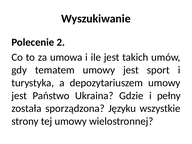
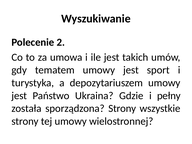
sporządzona Języku: Języku -> Strony
